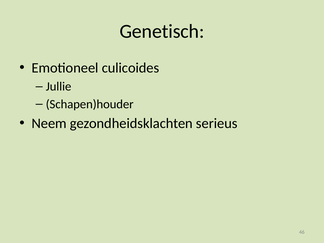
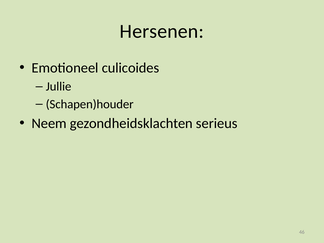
Genetisch: Genetisch -> Hersenen
